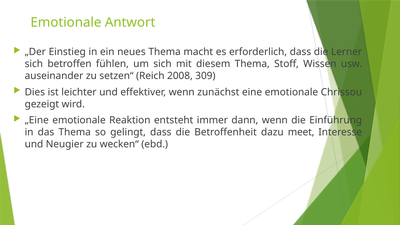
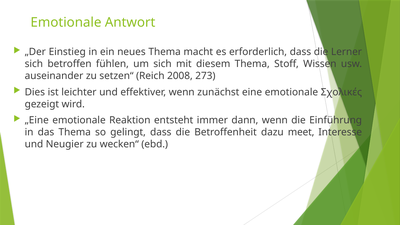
309: 309 -> 273
Chrissou: Chrissou -> Σχολικές
